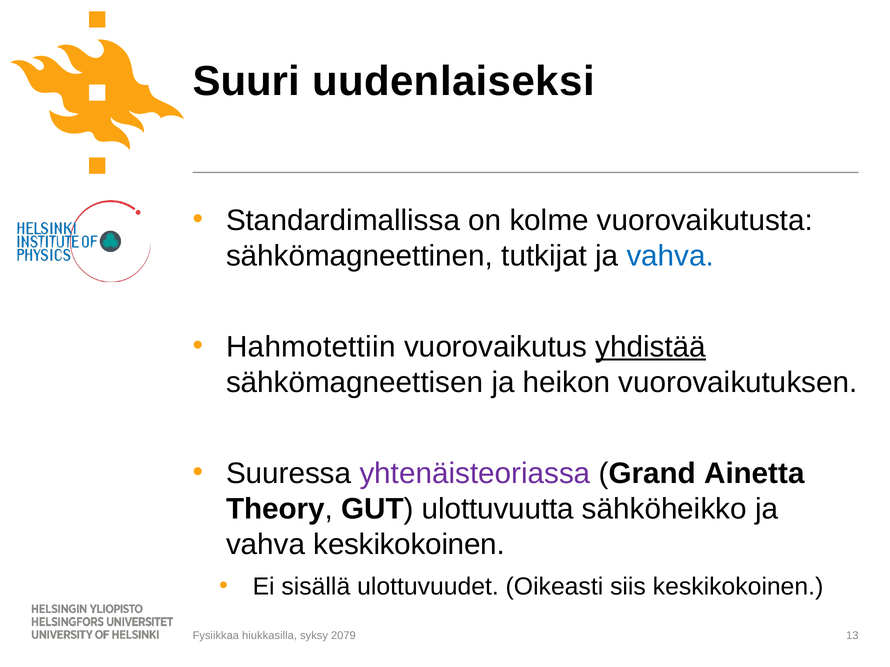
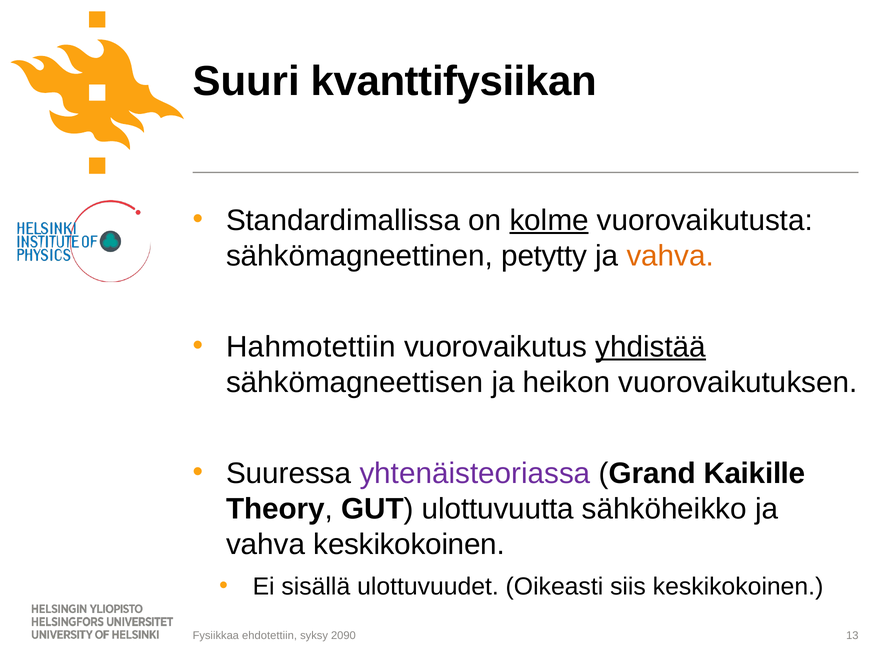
uudenlaiseksi: uudenlaiseksi -> kvanttifysiikan
kolme underline: none -> present
tutkijat: tutkijat -> petytty
vahva at (670, 256) colour: blue -> orange
Ainetta: Ainetta -> Kaikille
hiukkasilla: hiukkasilla -> ehdotettiin
2079: 2079 -> 2090
